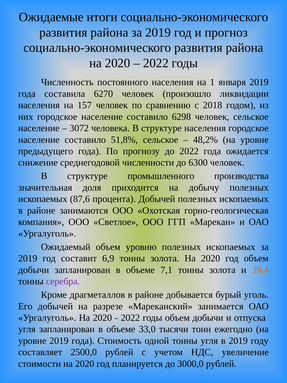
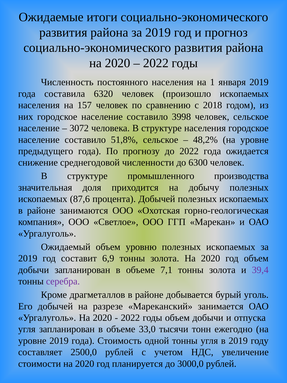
6270: 6270 -> 6320
произошло ликвидации: ликвидации -> ископаемых
6298: 6298 -> 3998
39,4 colour: orange -> purple
